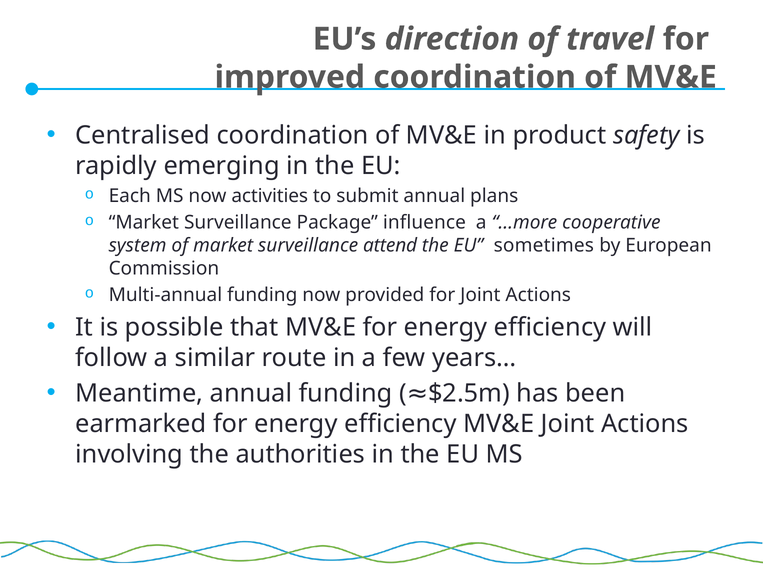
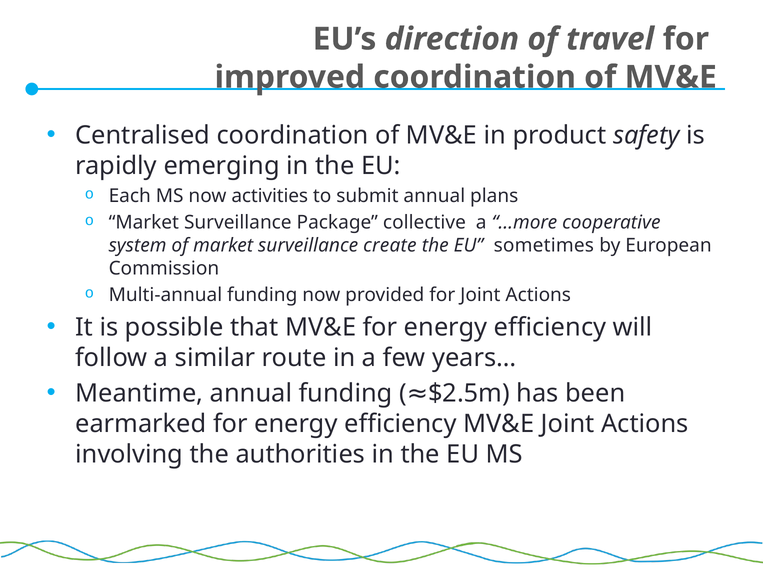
influence: influence -> collective
attend: attend -> create
